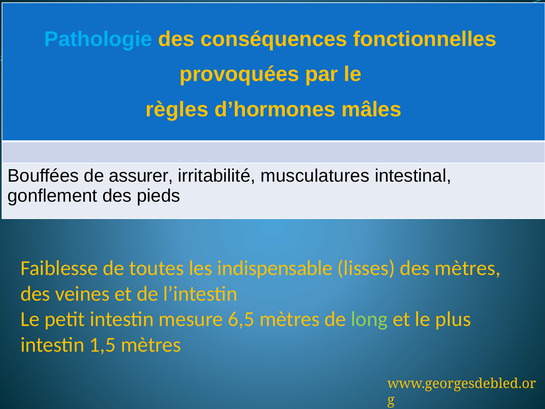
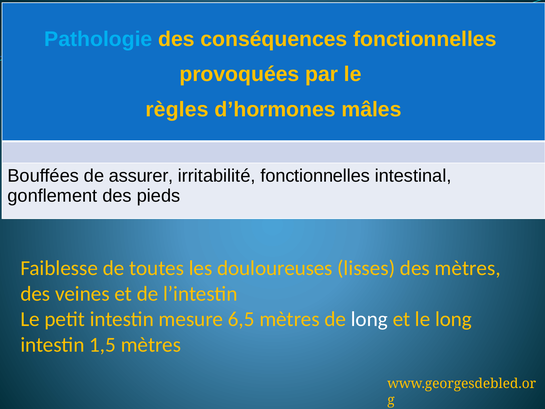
irritabilité musculatures: musculatures -> fonctionnelles
indispensable: indispensable -> douloureuses
long at (369, 319) colour: light green -> white
le plus: plus -> long
